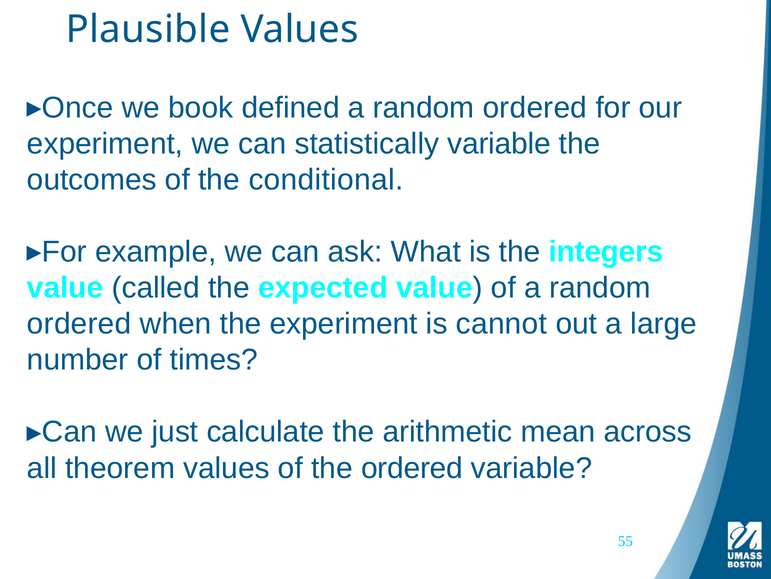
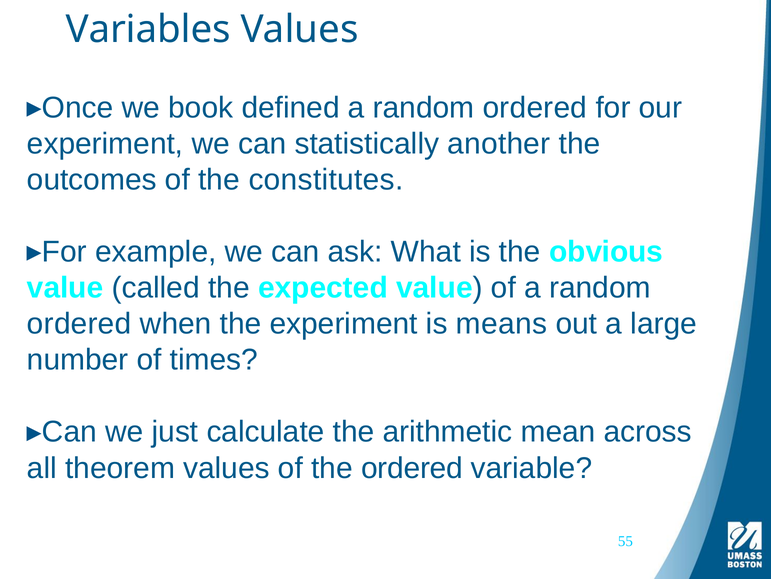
Plausible: Plausible -> Variables
statistically variable: variable -> another
conditional: conditional -> constitutes
integers: integers -> obvious
cannot: cannot -> means
